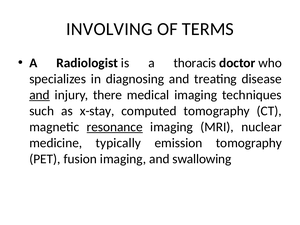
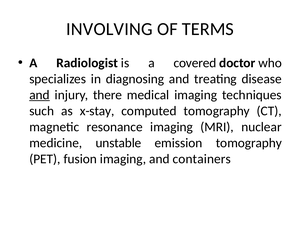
thoracis: thoracis -> covered
resonance underline: present -> none
typically: typically -> unstable
swallowing: swallowing -> containers
